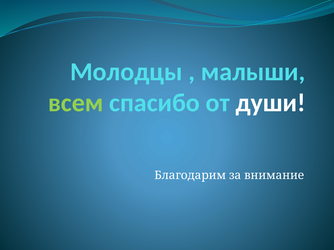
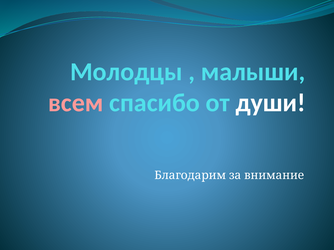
всем colour: light green -> pink
